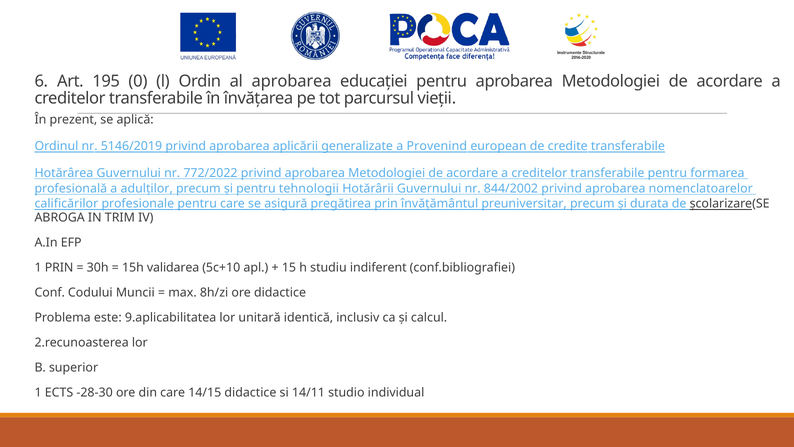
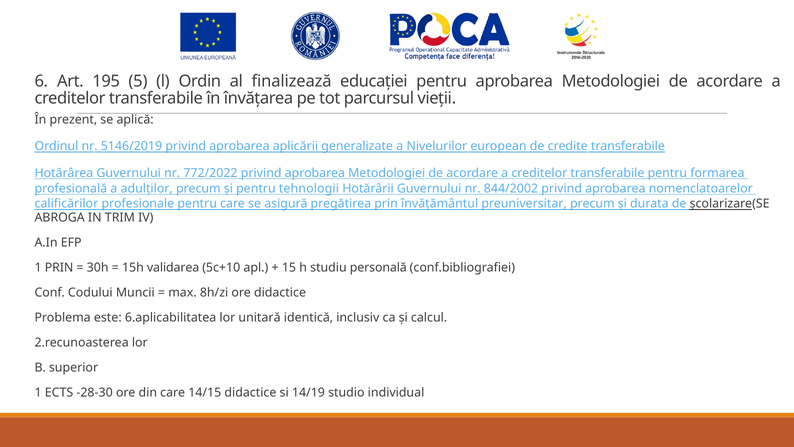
0: 0 -> 5
al aprobarea: aprobarea -> finalizează
Provenind: Provenind -> Nivelurilor
indiferent: indiferent -> personală
9.aplicabilitatea: 9.aplicabilitatea -> 6.aplicabilitatea
14/11: 14/11 -> 14/19
